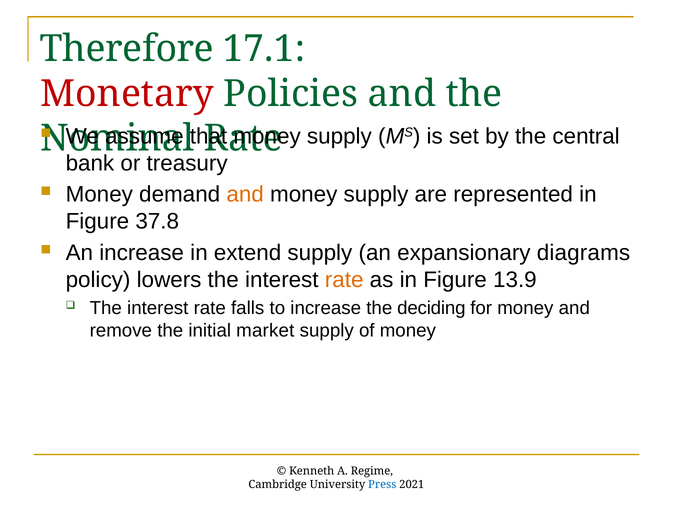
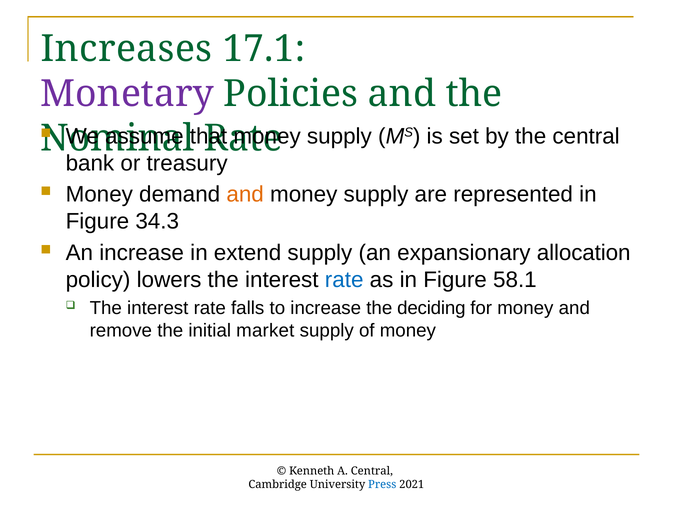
Therefore: Therefore -> Increases
Monetary colour: red -> purple
37.8: 37.8 -> 34.3
diagrams: diagrams -> allocation
rate at (344, 280) colour: orange -> blue
13.9: 13.9 -> 58.1
A Regime: Regime -> Central
